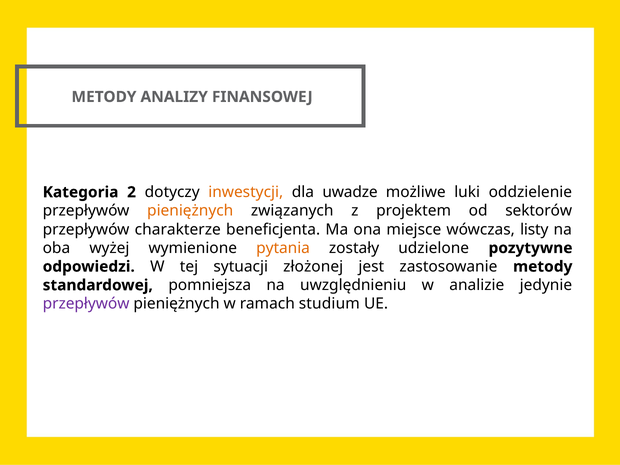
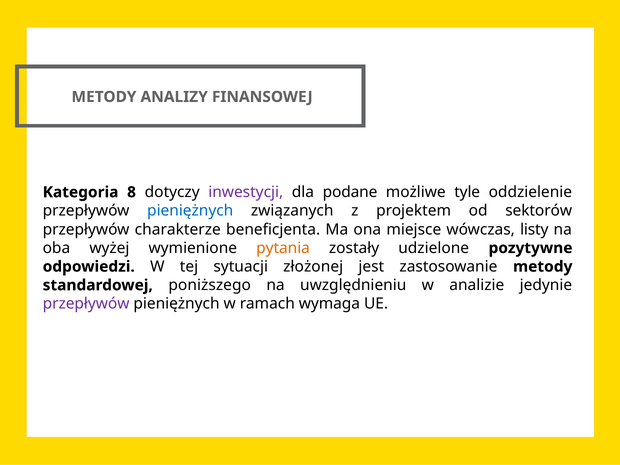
2: 2 -> 8
inwestycji colour: orange -> purple
uwadze: uwadze -> podane
luki: luki -> tyle
pieniężnych at (190, 211) colour: orange -> blue
pomniejsza: pomniejsza -> poniższego
studium: studium -> wymaga
